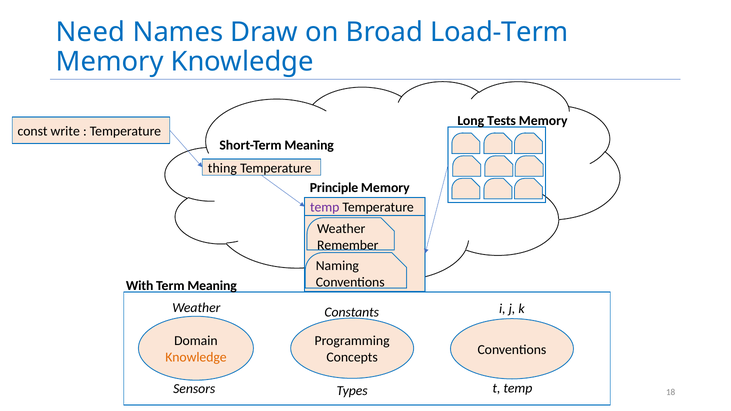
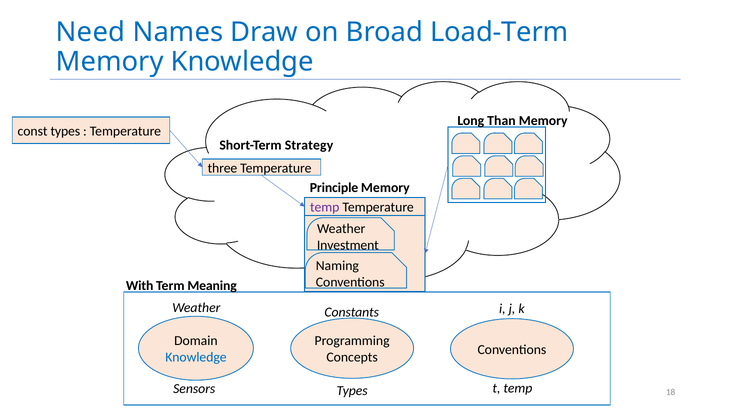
Tests: Tests -> Than
const write: write -> types
Short-Term Meaning: Meaning -> Strategy
thing: thing -> three
Remember: Remember -> Investment
Knowledge at (196, 358) colour: orange -> blue
